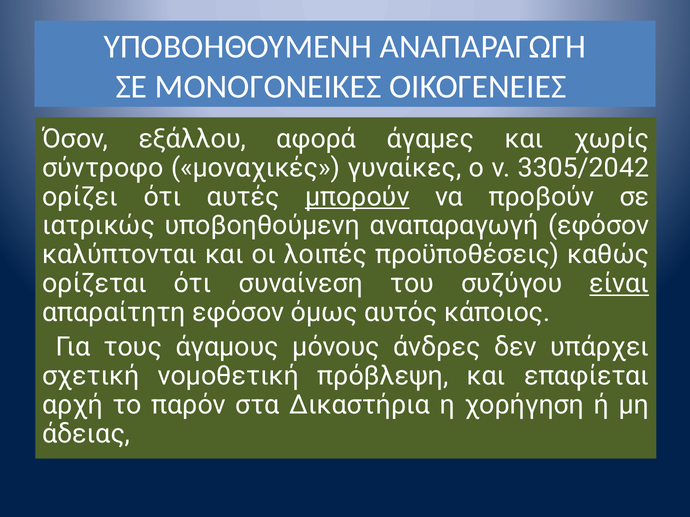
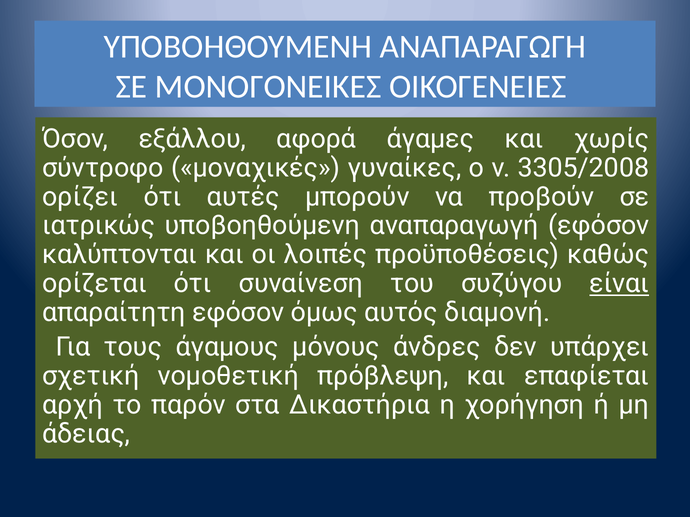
3305/2042: 3305/2042 -> 3305/2008
μπορούν underline: present -> none
κάποιος: κάποιος -> διαμονή
